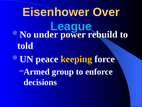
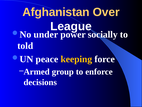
Eisenhower: Eisenhower -> Afghanistan
League colour: light blue -> white
rebuild: rebuild -> socially
